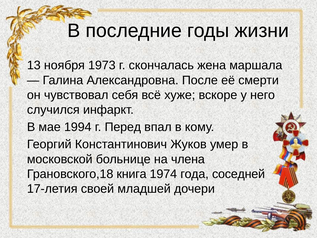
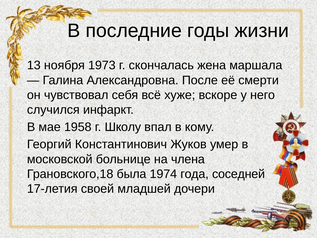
1994: 1994 -> 1958
Перед: Перед -> Школу
книга: книга -> была
